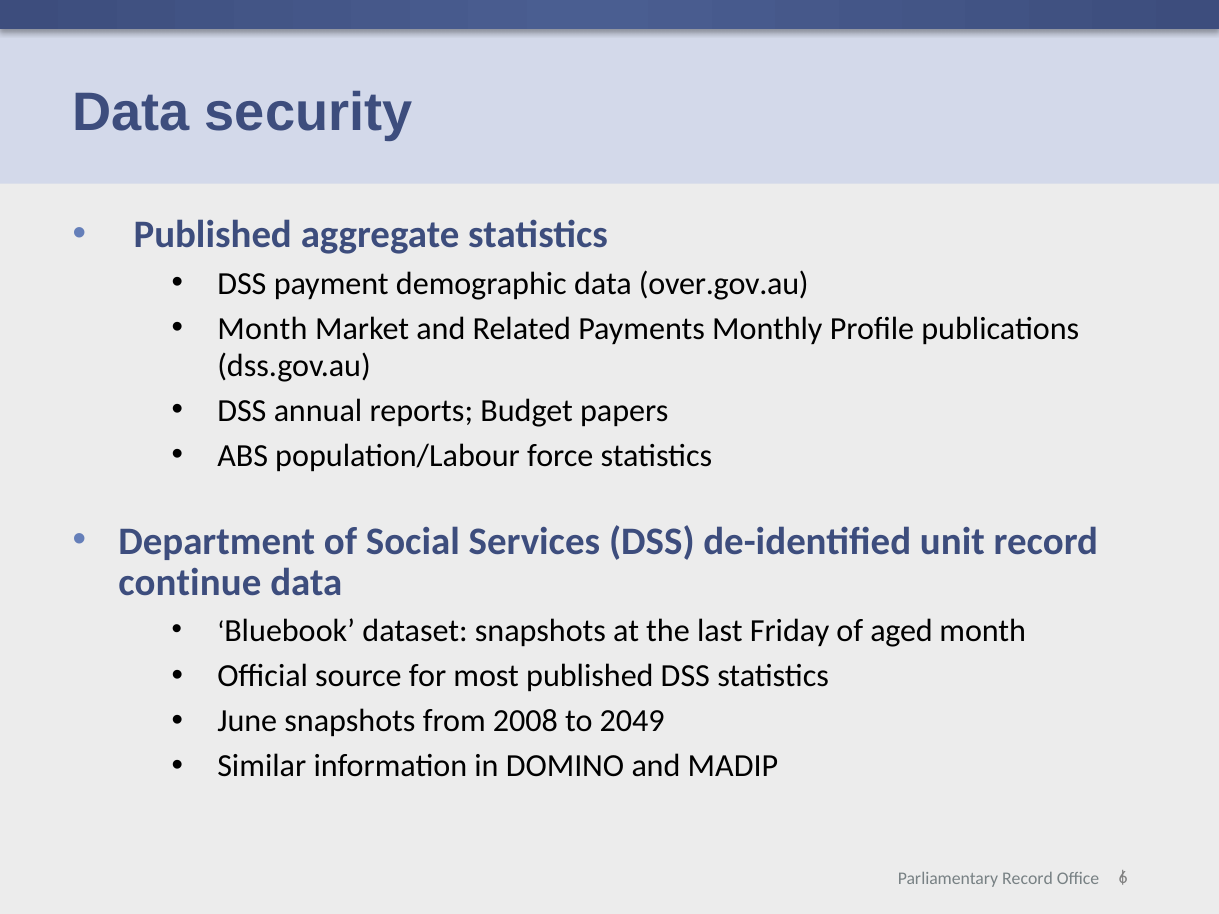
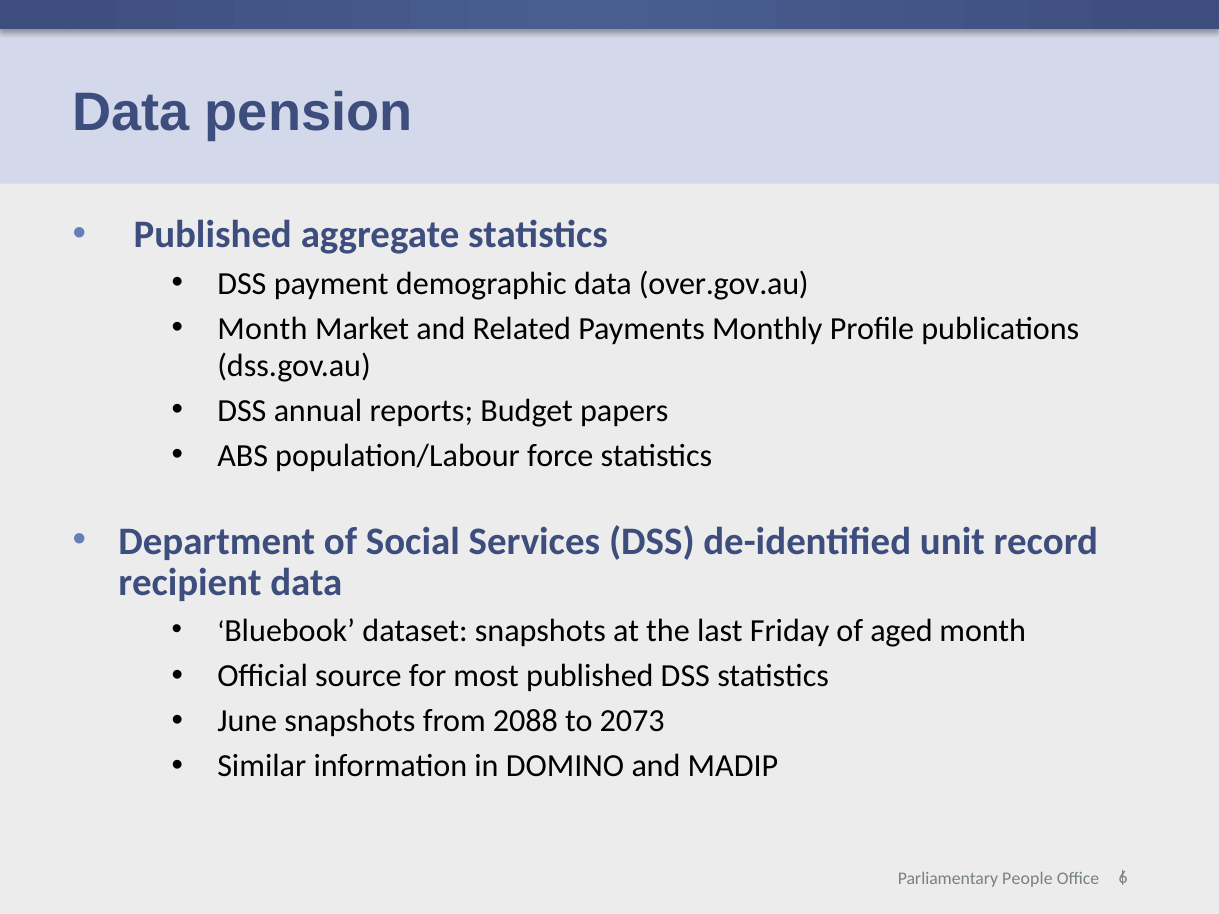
security: security -> pension
continue: continue -> recipient
2008: 2008 -> 2088
2049: 2049 -> 2073
Record at (1027, 879): Record -> People
